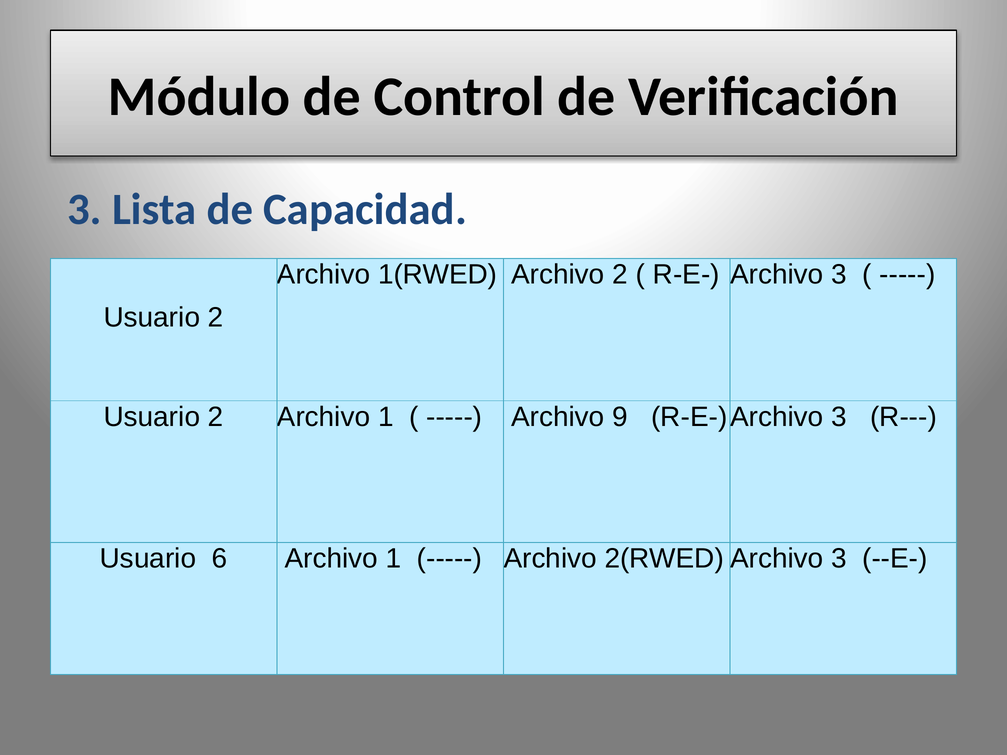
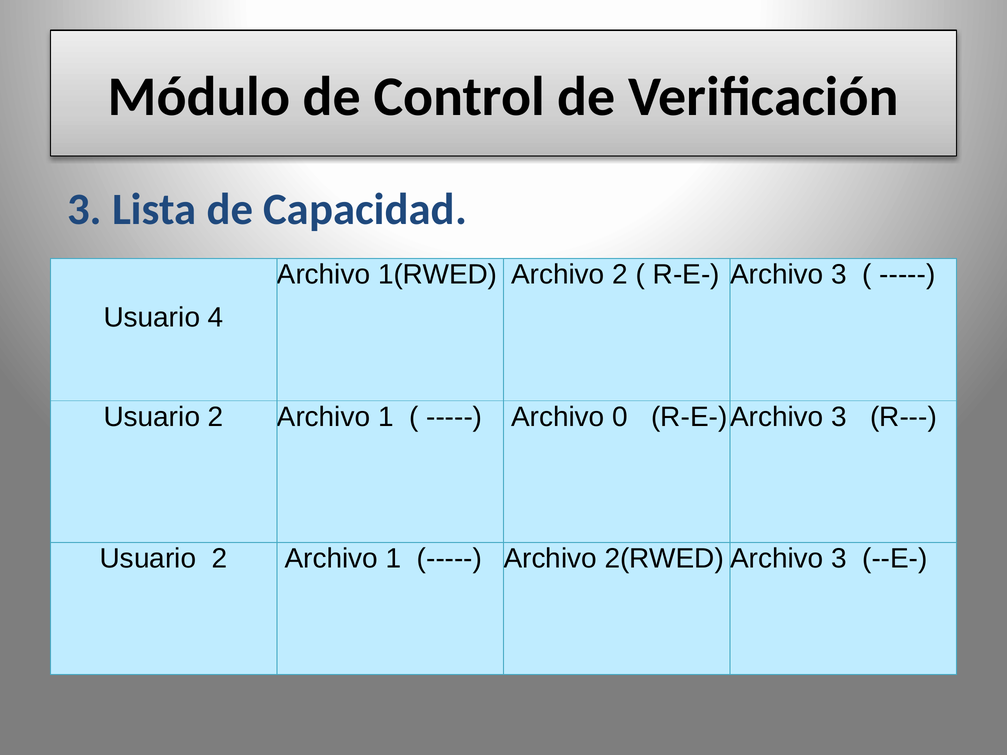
2 at (216, 318): 2 -> 4
9: 9 -> 0
6 at (220, 559): 6 -> 2
